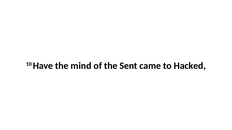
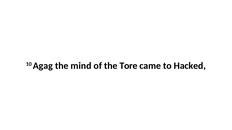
Have: Have -> Agag
Sent: Sent -> Tore
